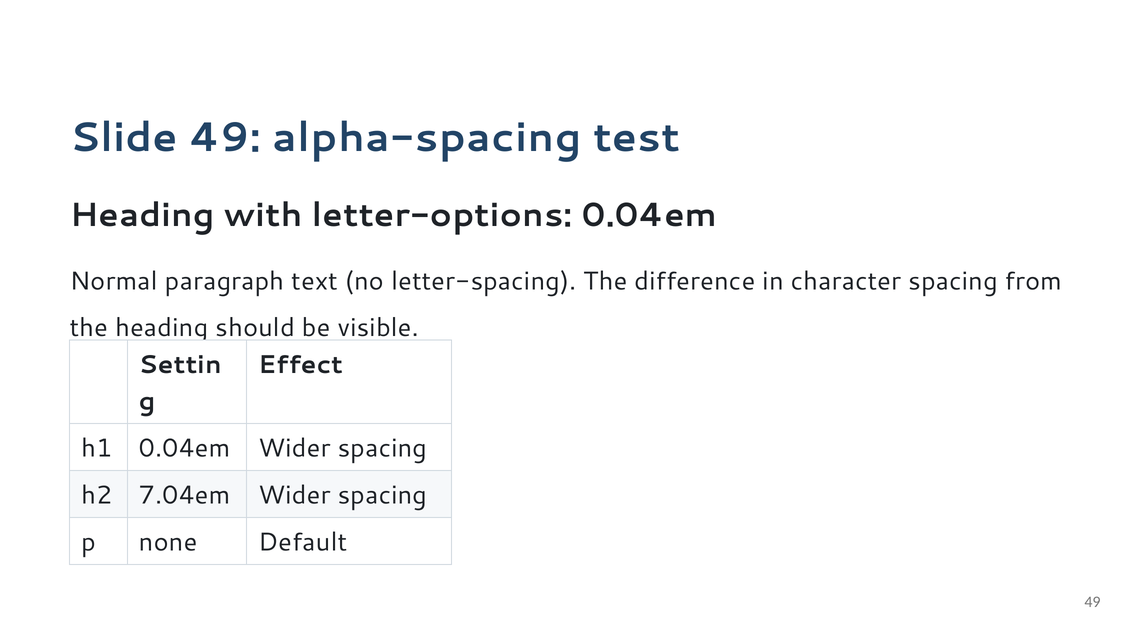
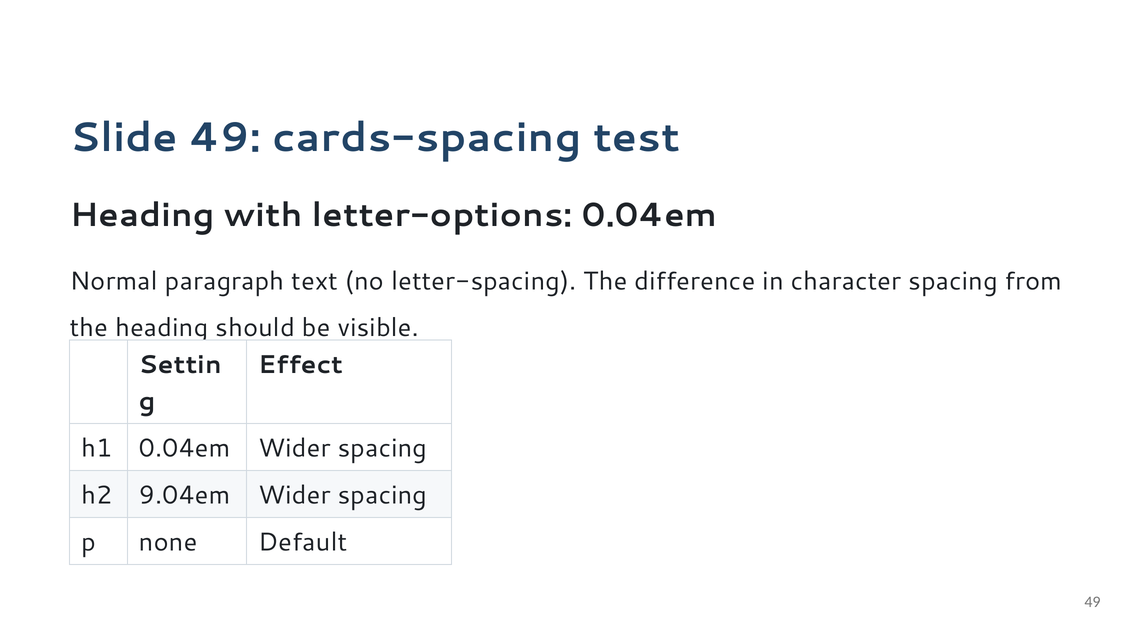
alpha-spacing: alpha-spacing -> cards-spacing
7.04em: 7.04em -> 9.04em
